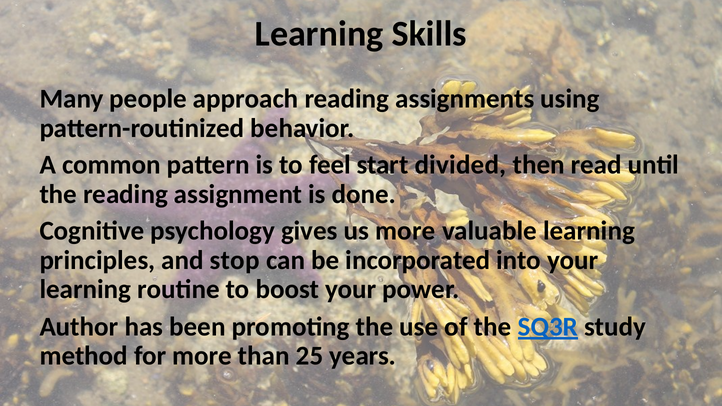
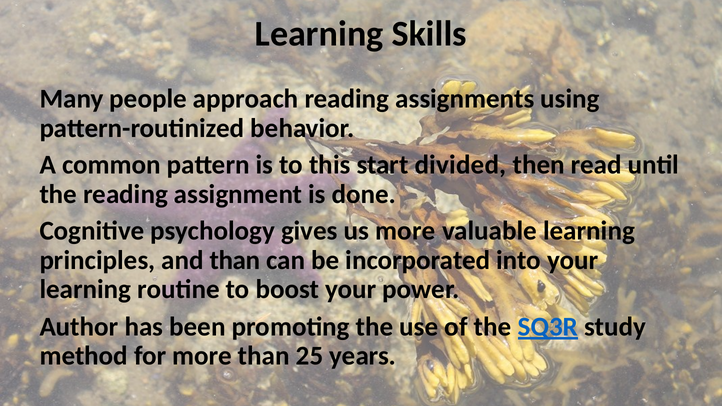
feel: feel -> this
and stop: stop -> than
